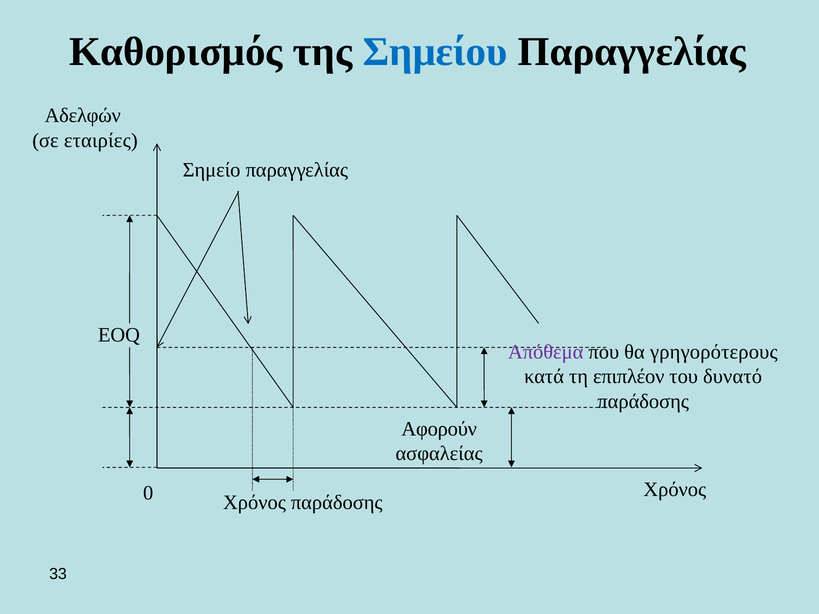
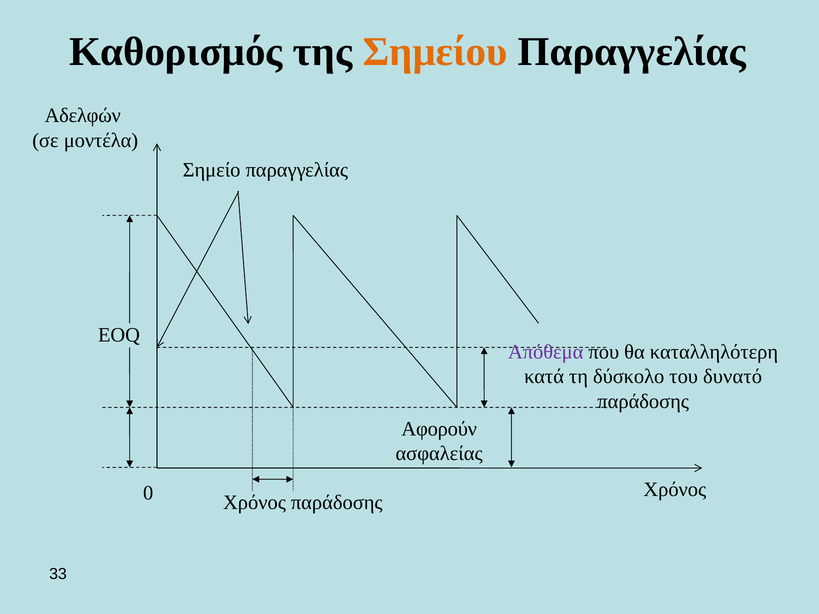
Σημείου colour: blue -> orange
εταιρίες: εταιρίες -> μοντέλα
γρηγορότερους: γρηγορότερους -> καταλληλότερη
επιπλέον: επιπλέον -> δύσκολο
